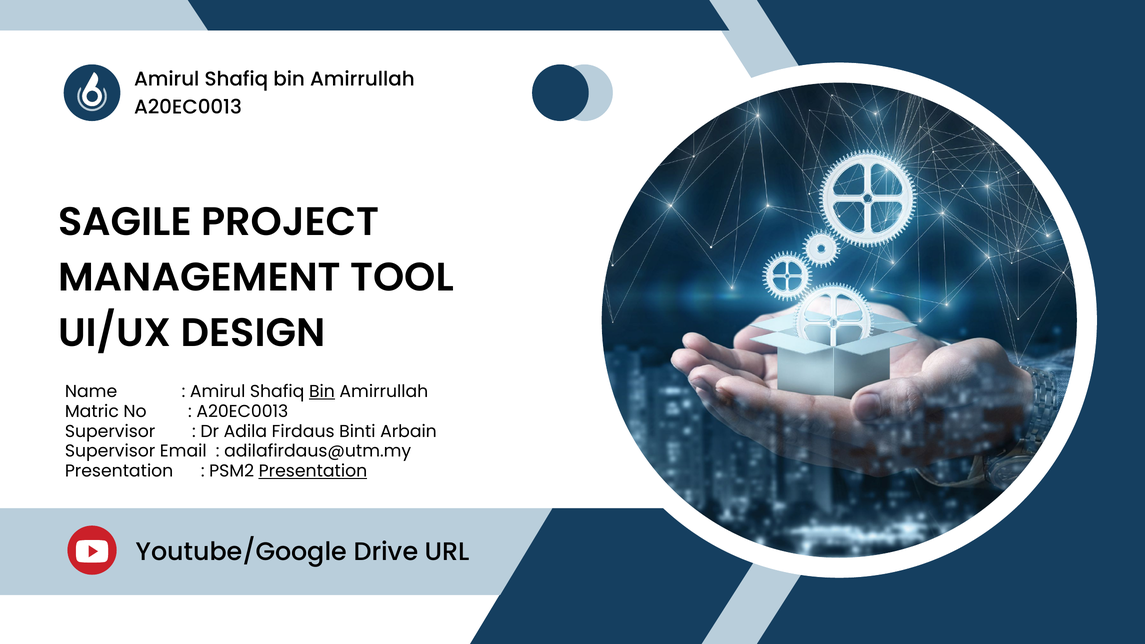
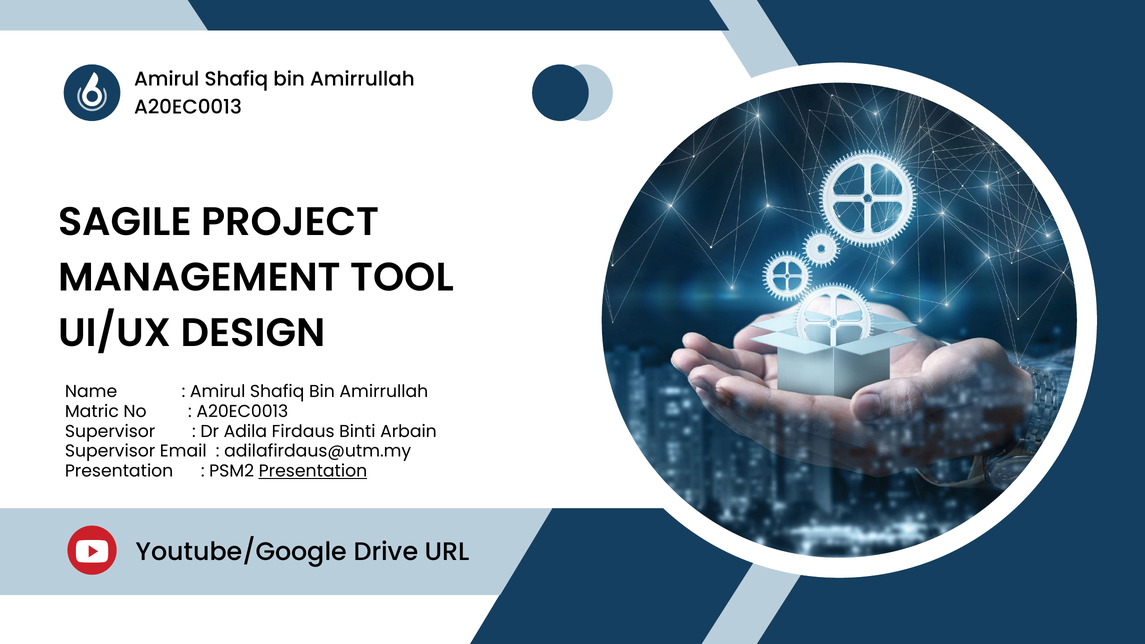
Bin at (322, 392) underline: present -> none
